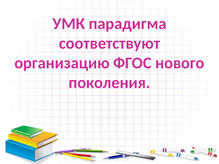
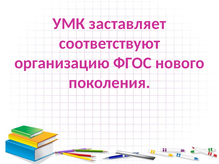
парадигма: парадигма -> заставляет
